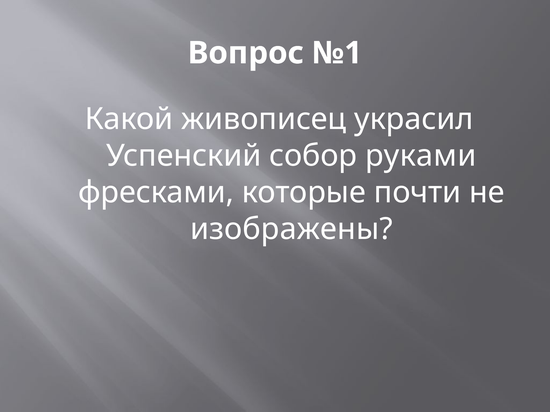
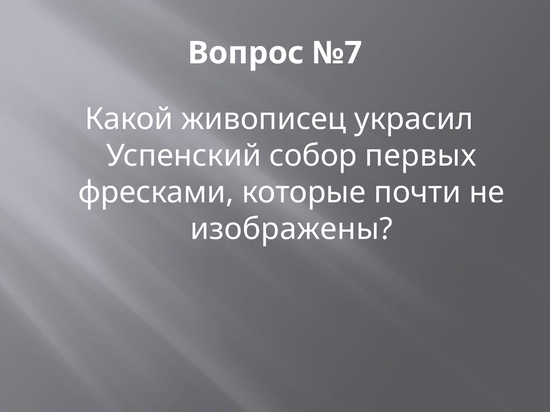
№1: №1 -> №7
руками: руками -> первых
